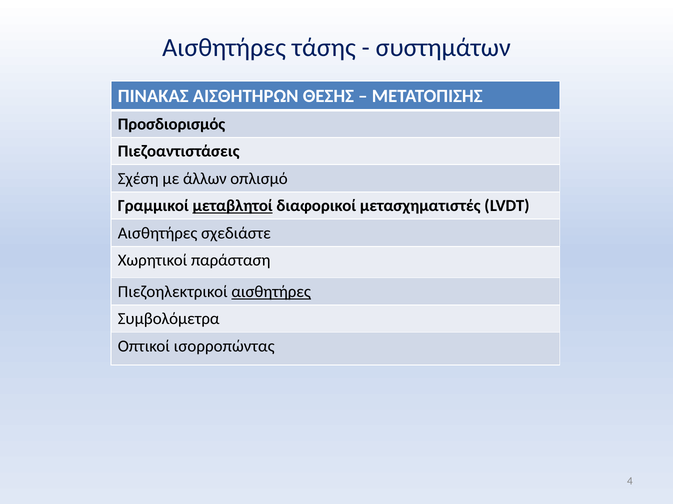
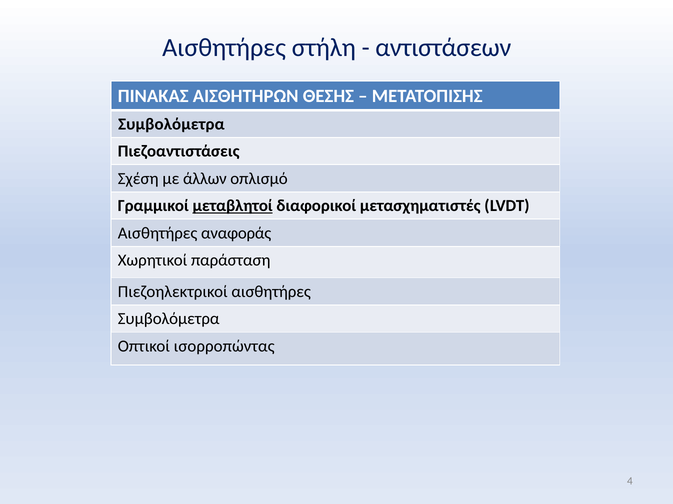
τάσης: τάσης -> στήλη
συστημάτων: συστημάτων -> αντιστάσεων
Προσδιορισμός at (172, 124): Προσδιορισμός -> Συμβολόμετρα
σχεδιάστε: σχεδιάστε -> αναφοράς
αισθητήρες at (271, 292) underline: present -> none
